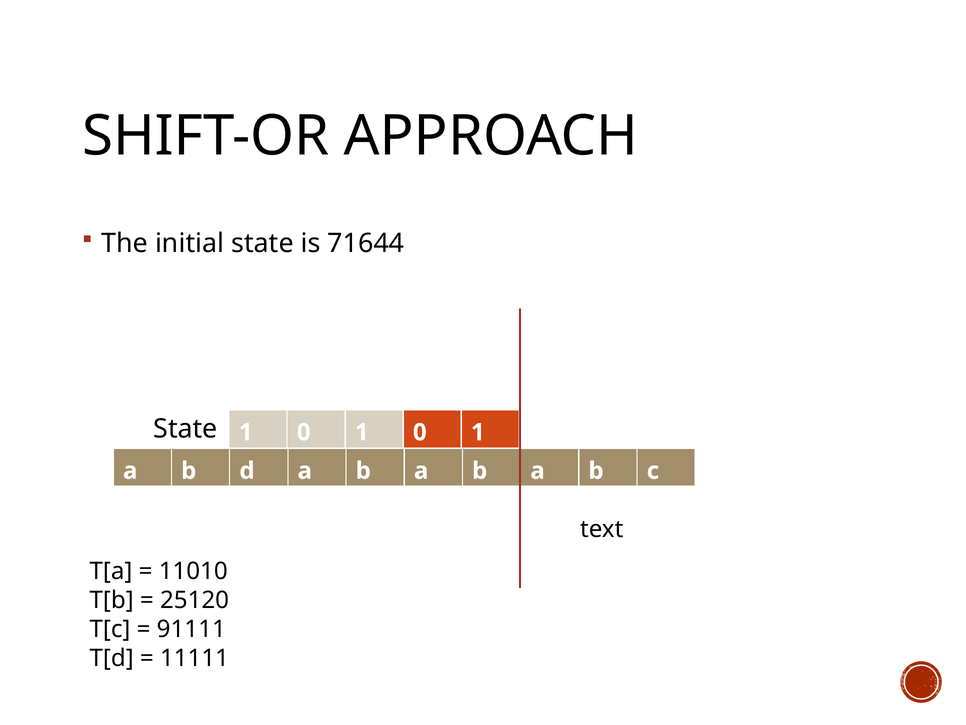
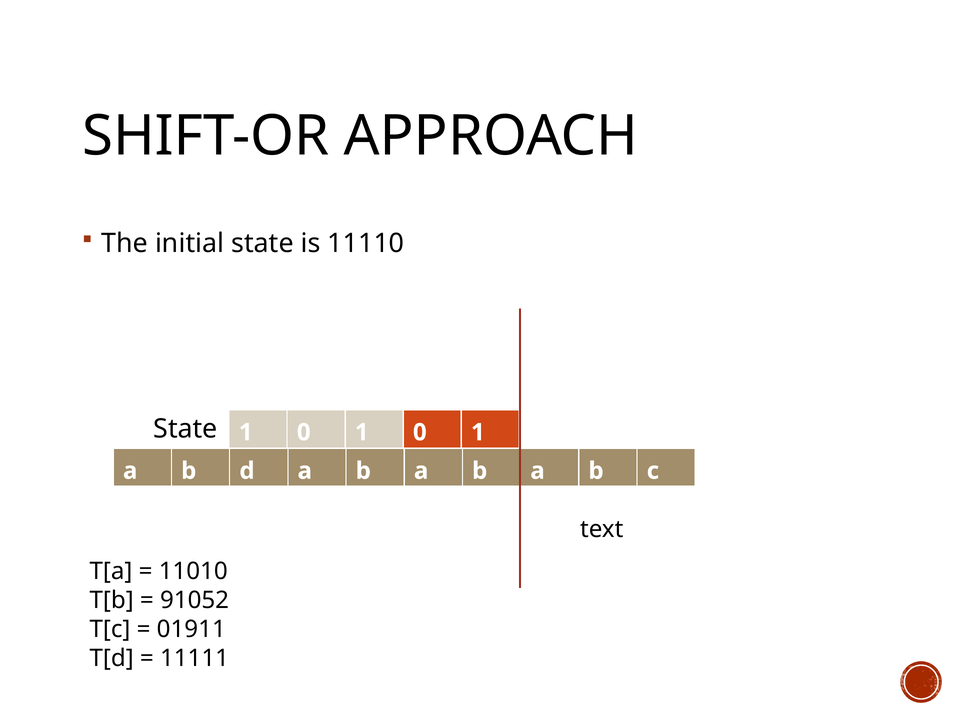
71644: 71644 -> 11110
25120: 25120 -> 91052
91111: 91111 -> 01911
